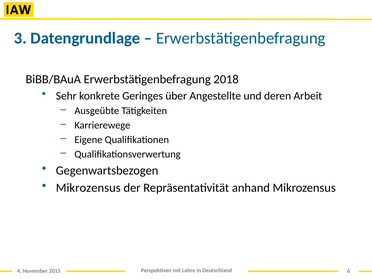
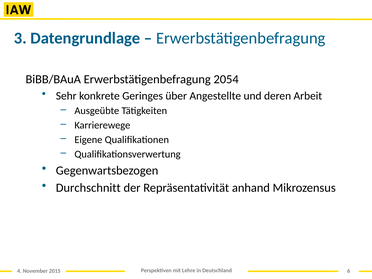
2018: 2018 -> 2054
Mikrozensus at (88, 188): Mikrozensus -> Durchschnitt
